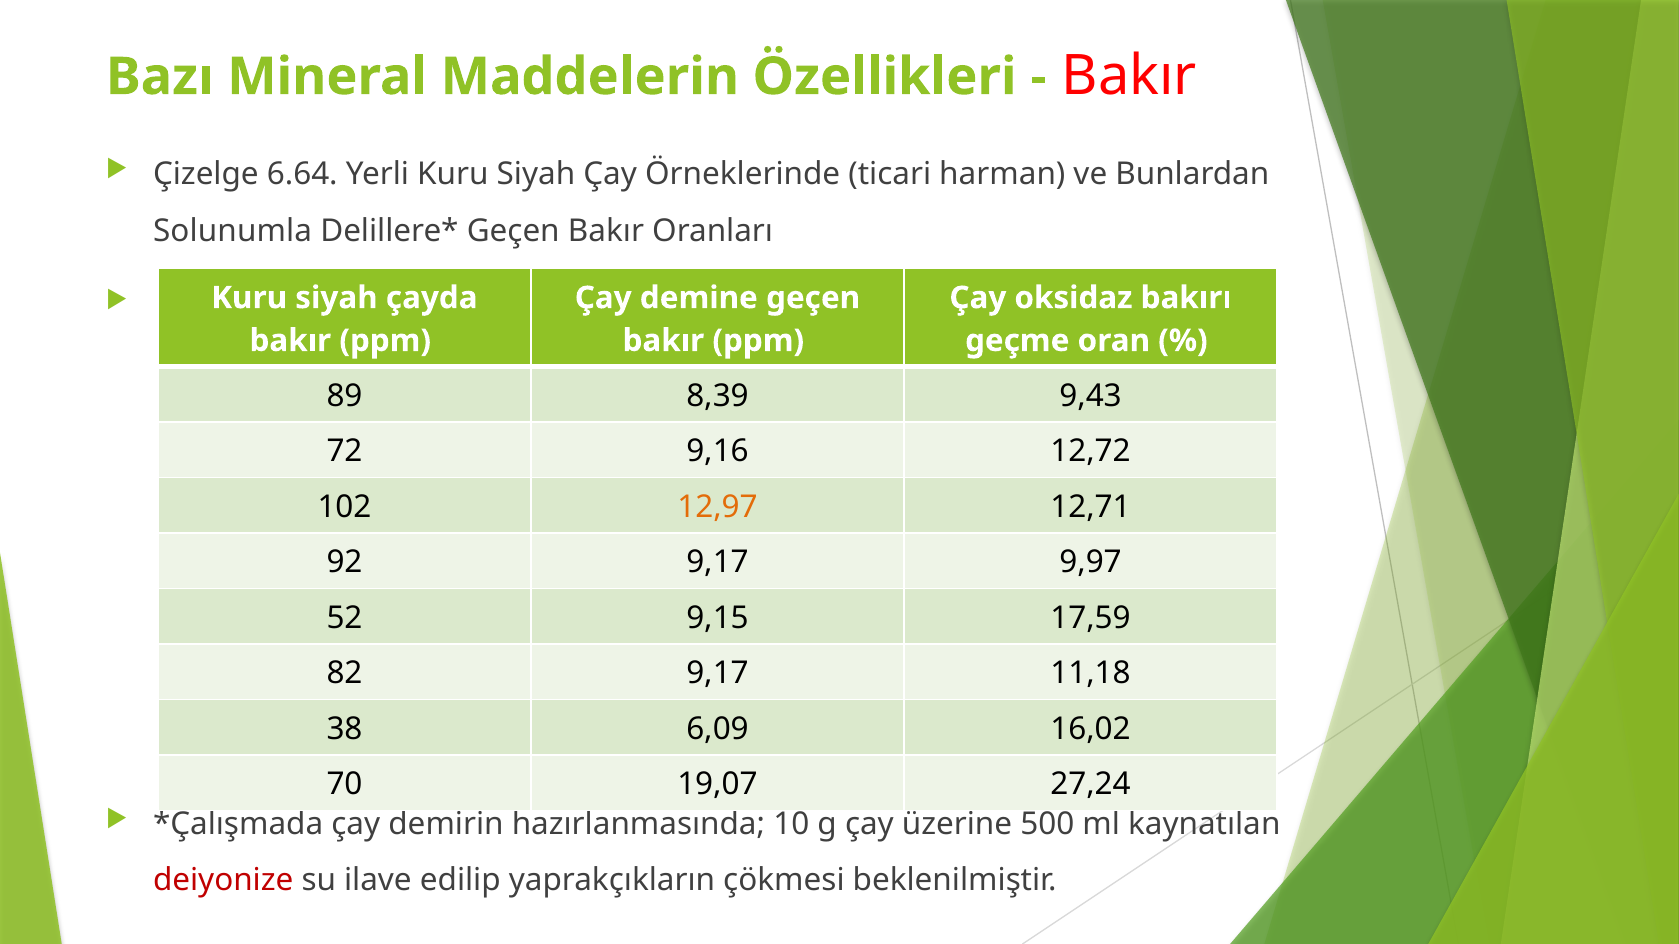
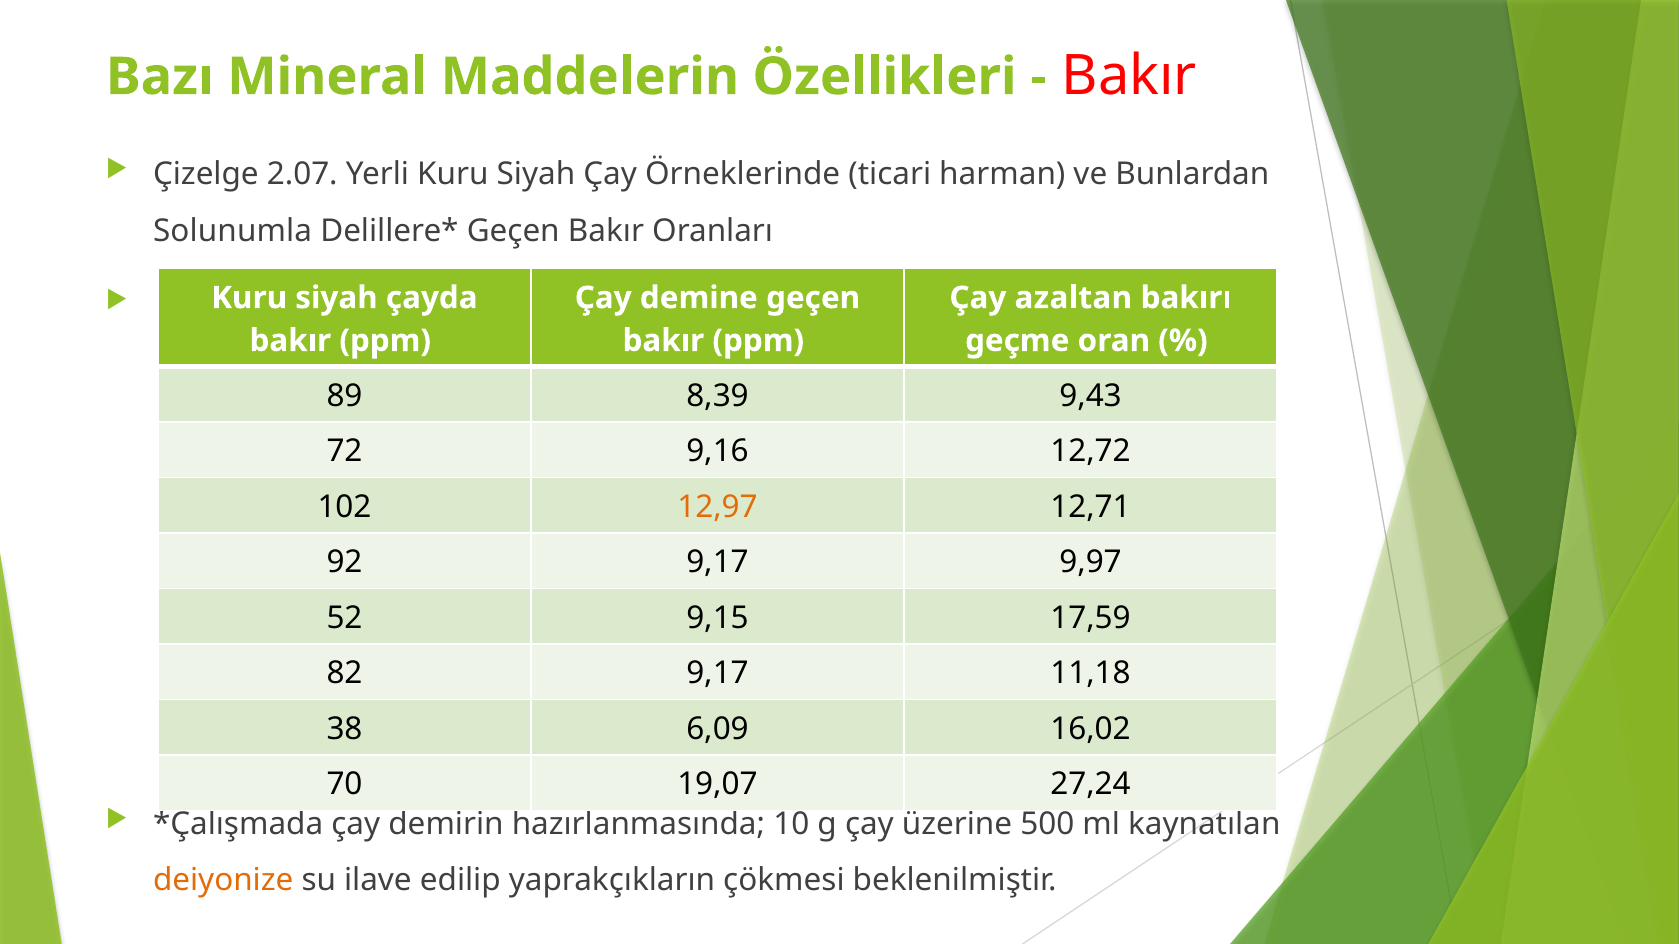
6.64: 6.64 -> 2.07
oksidaz: oksidaz -> azaltan
deiyonize colour: red -> orange
